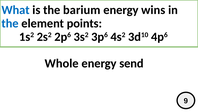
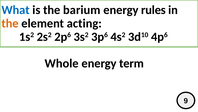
wins: wins -> rules
the at (10, 23) colour: blue -> orange
points: points -> acting
send: send -> term
